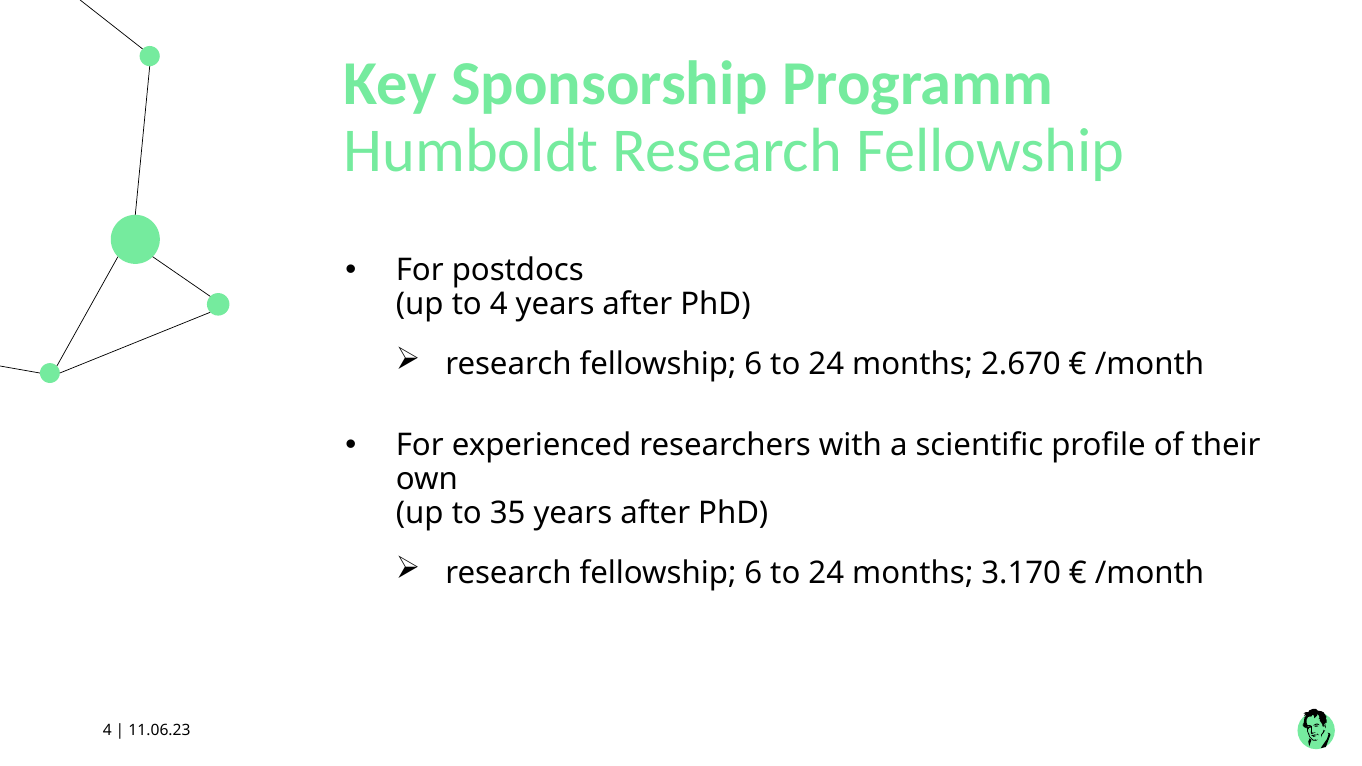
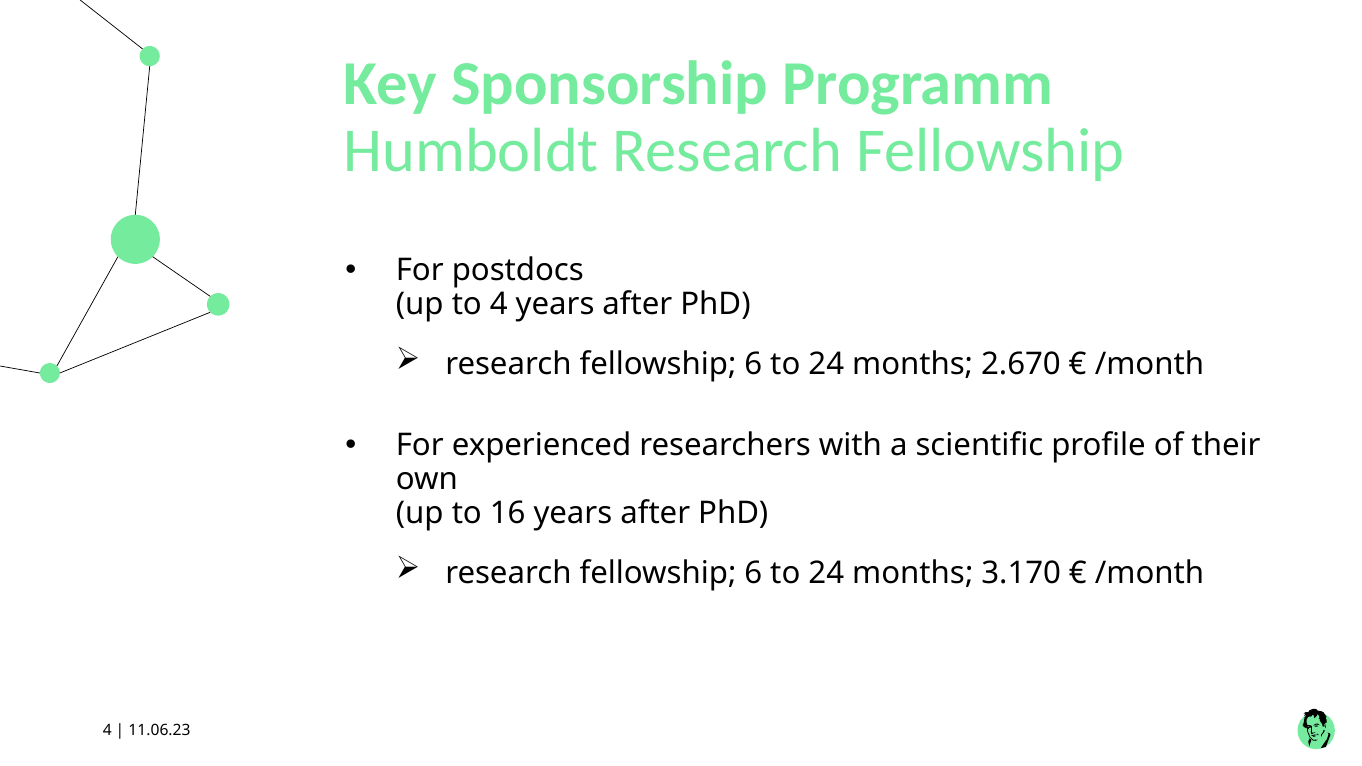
35: 35 -> 16
